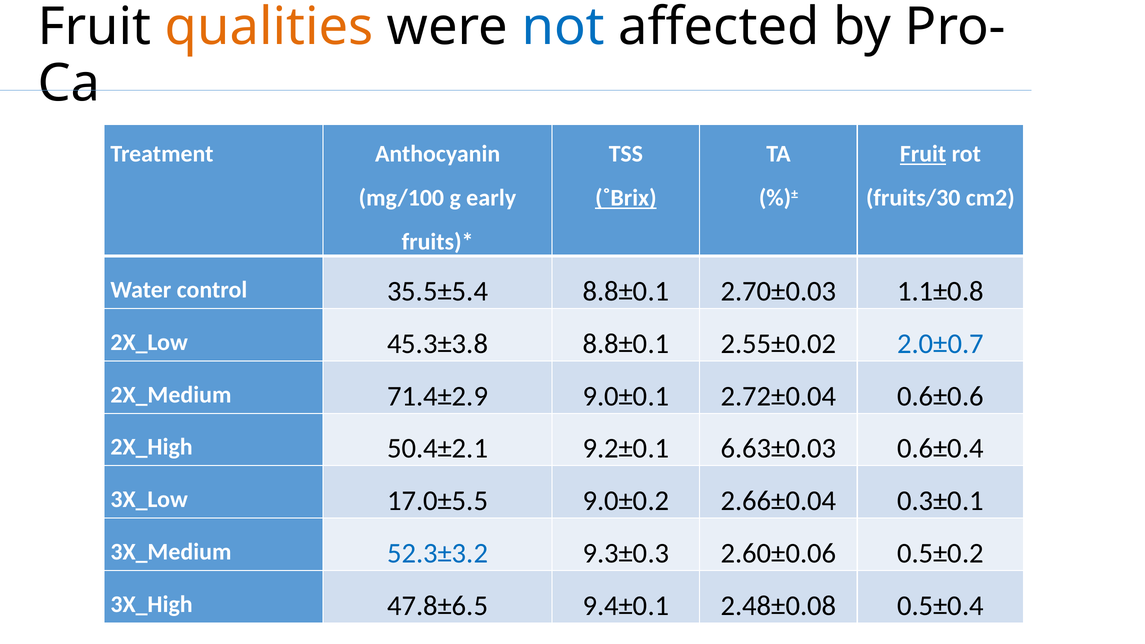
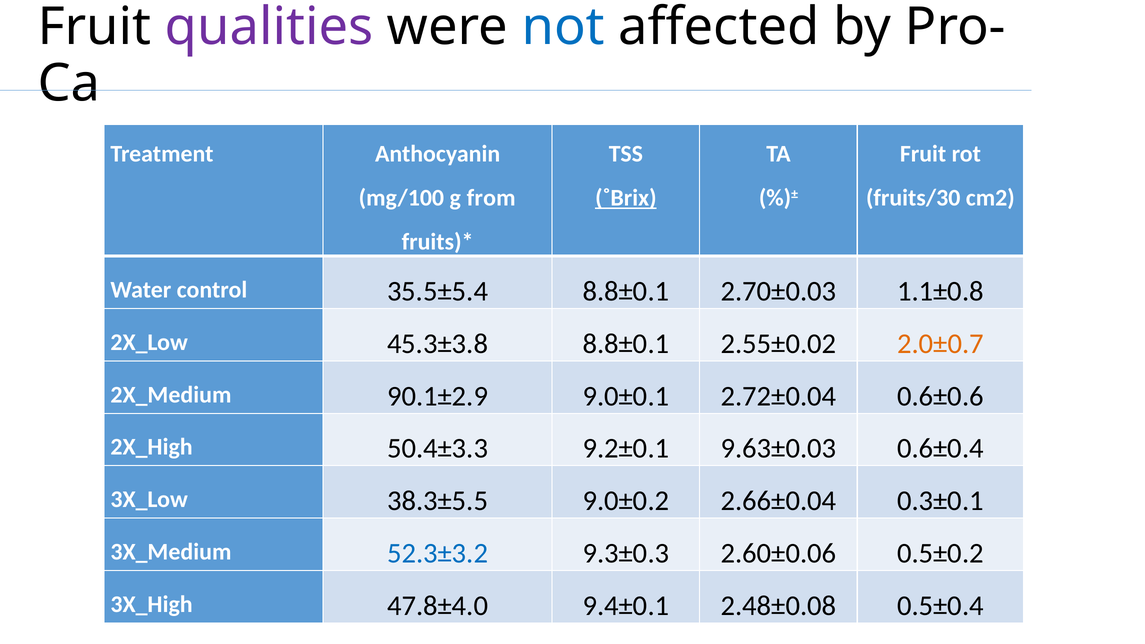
qualities colour: orange -> purple
Fruit at (923, 154) underline: present -> none
early: early -> from
2.0±0.7 colour: blue -> orange
71.4±2.9: 71.4±2.9 -> 90.1±2.9
50.4±2.1: 50.4±2.1 -> 50.4±3.3
6.63±0.03: 6.63±0.03 -> 9.63±0.03
17.0±5.5: 17.0±5.5 -> 38.3±5.5
47.8±6.5: 47.8±6.5 -> 47.8±4.0
